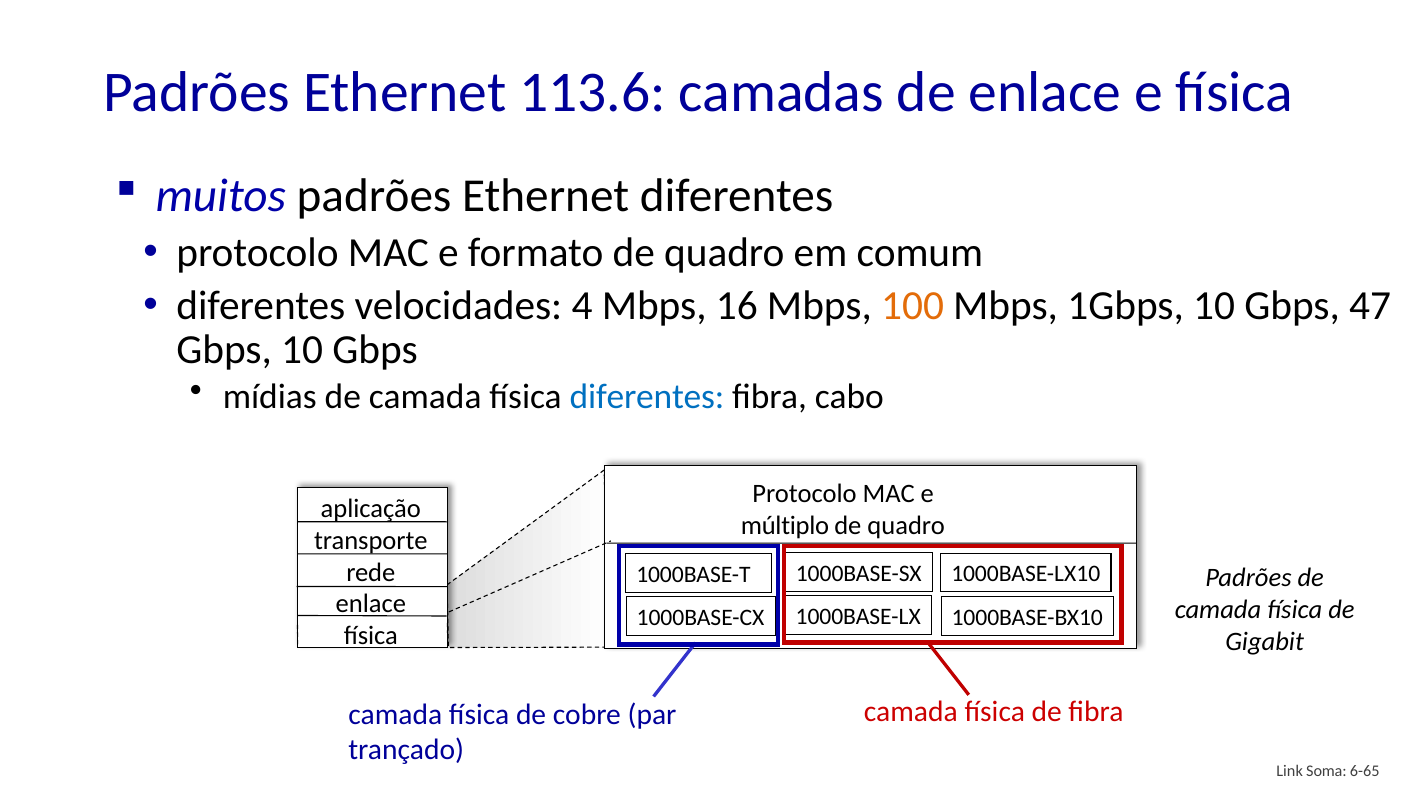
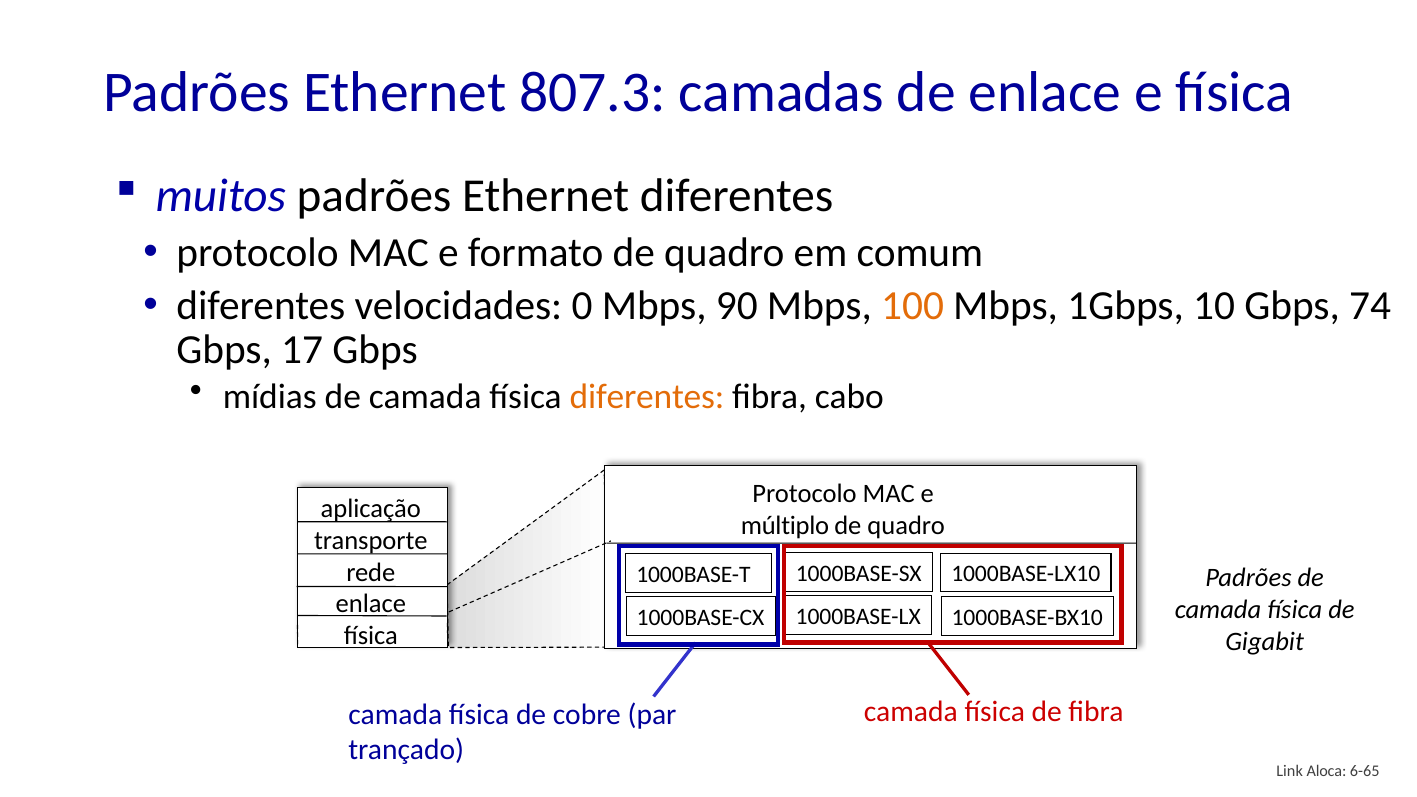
113.6: 113.6 -> 807.3
4: 4 -> 0
16: 16 -> 90
47: 47 -> 74
Gbps 10: 10 -> 17
diferentes at (647, 396) colour: blue -> orange
Soma: Soma -> Aloca
